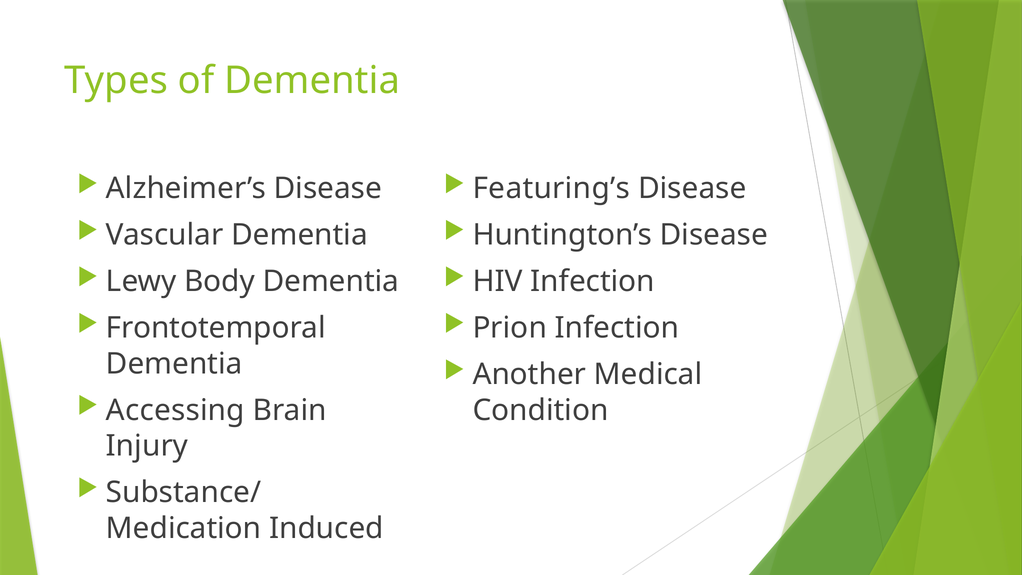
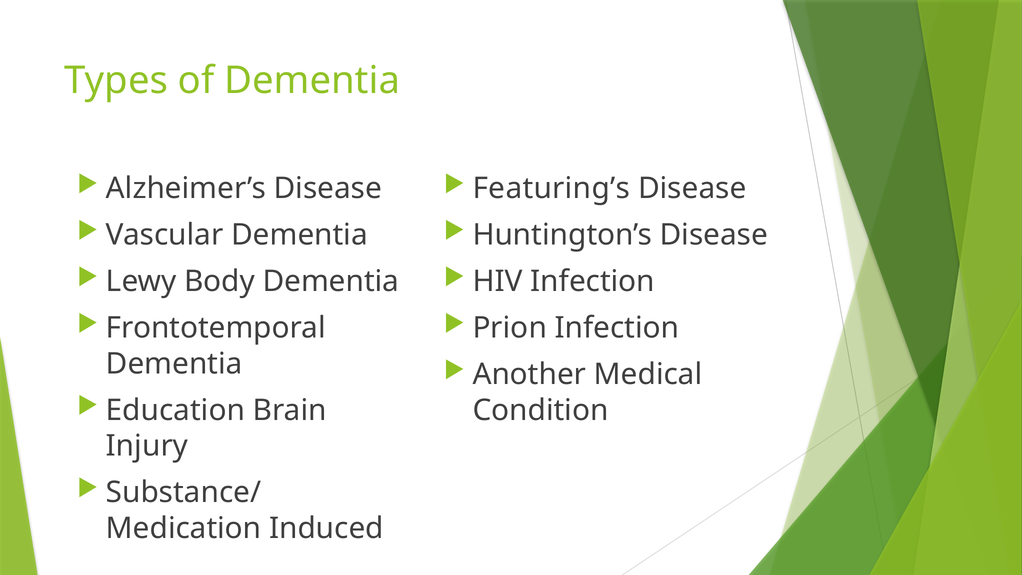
Accessing: Accessing -> Education
